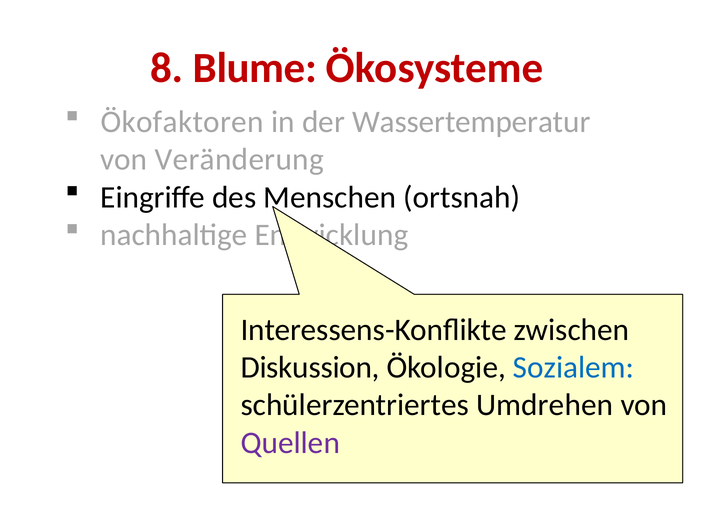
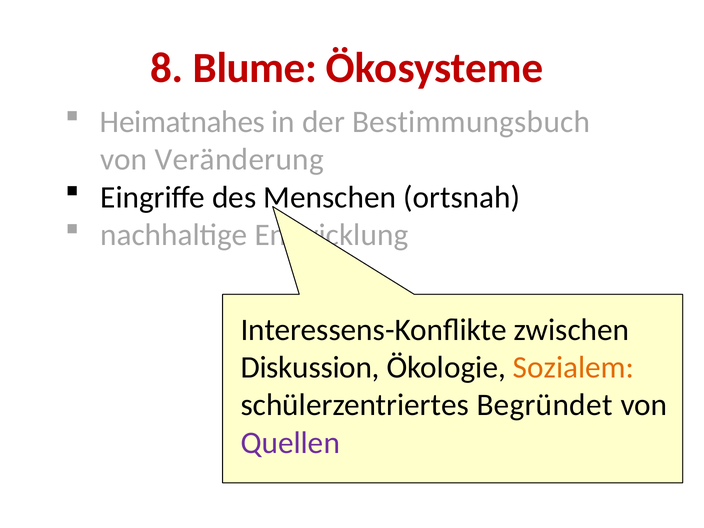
Ökofaktoren: Ökofaktoren -> Heimatnahes
Wassertemperatur: Wassertemperatur -> Bestimmungsbuch
Sozialem colour: blue -> orange
Umdrehen: Umdrehen -> Begründet
